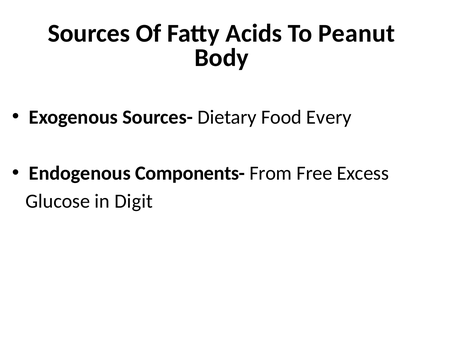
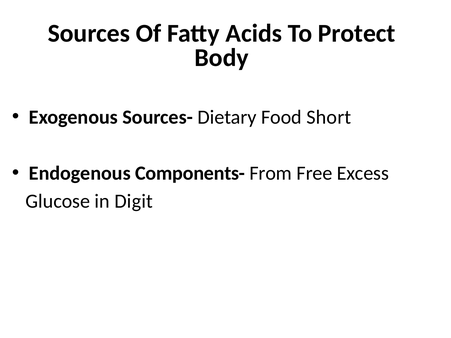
Peanut: Peanut -> Protect
Every: Every -> Short
